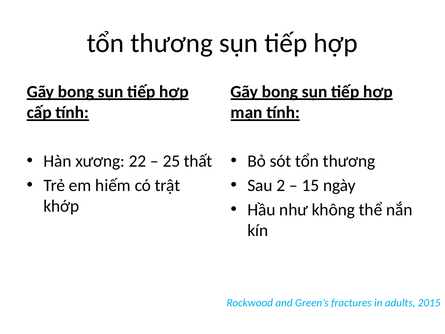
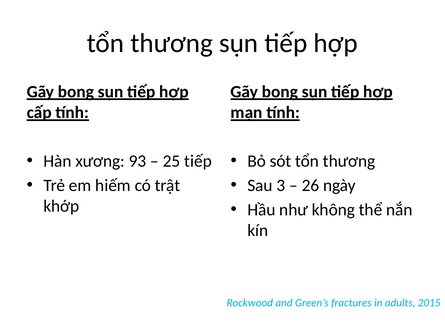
22: 22 -> 93
25 thất: thất -> tiếp
2: 2 -> 3
15: 15 -> 26
